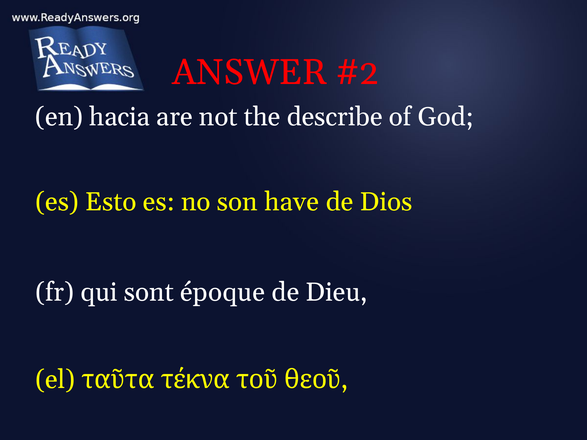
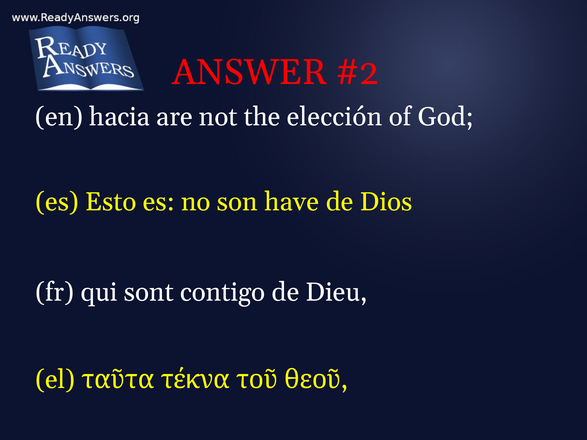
describe: describe -> elección
époque: époque -> contigo
